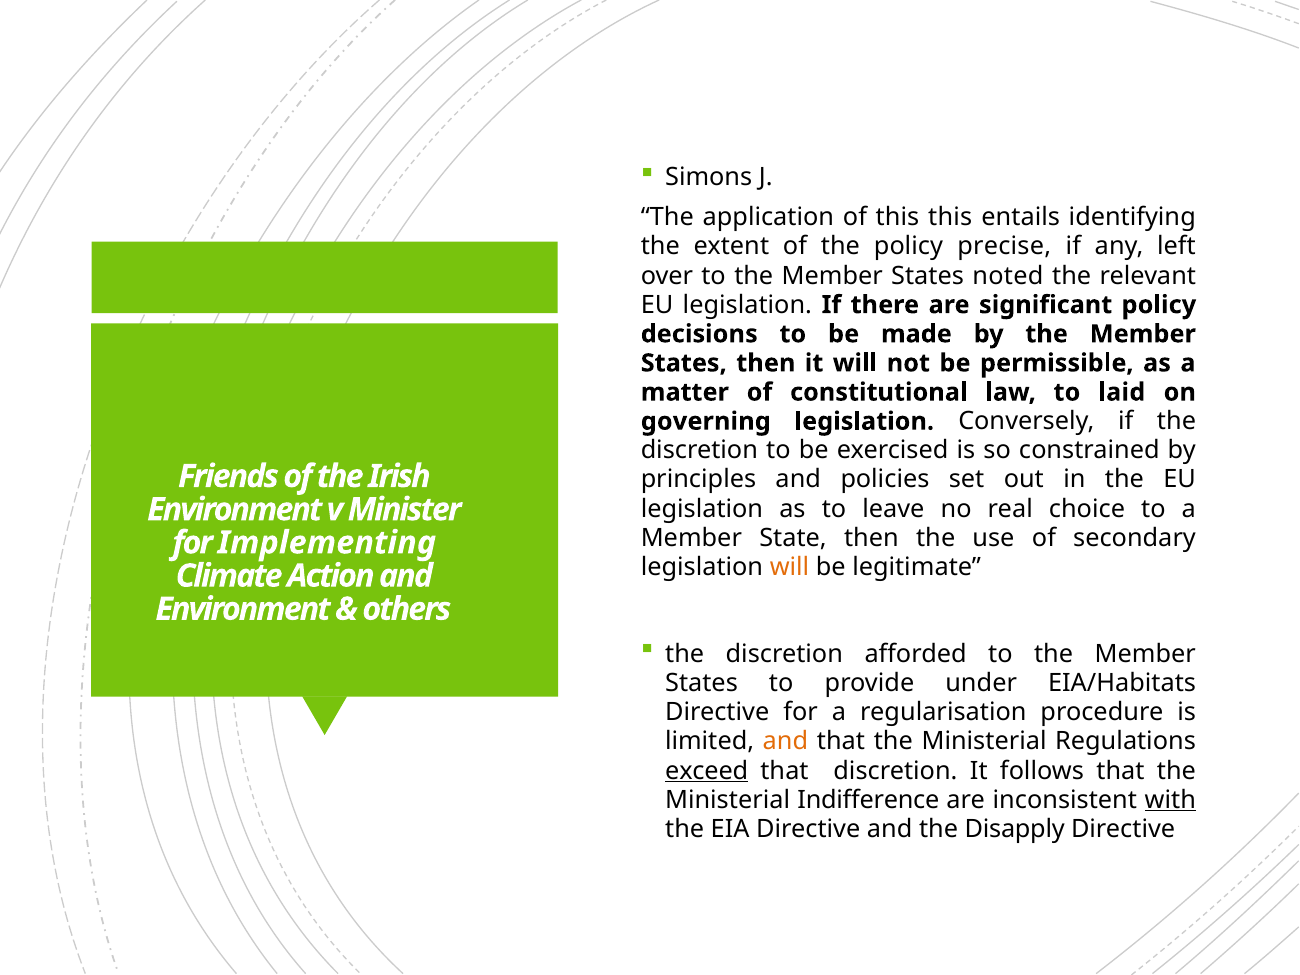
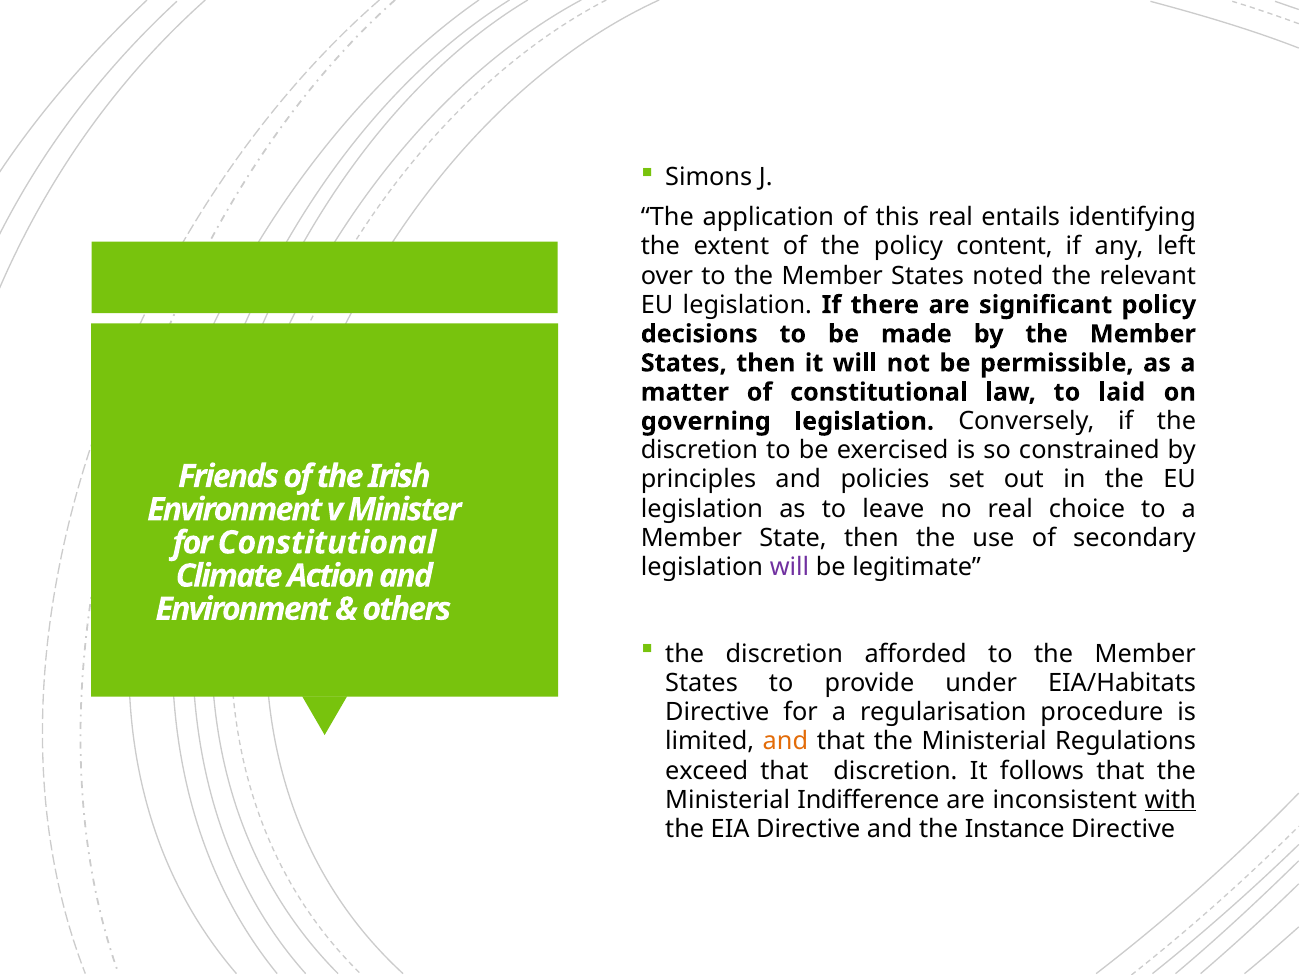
this this: this -> real
precise: precise -> content
for Implementing: Implementing -> Constitutional
will at (790, 567) colour: orange -> purple
exceed underline: present -> none
Disapply: Disapply -> Instance
